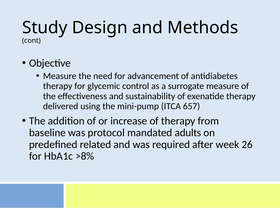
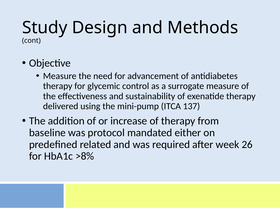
657: 657 -> 137
adults: adults -> either
